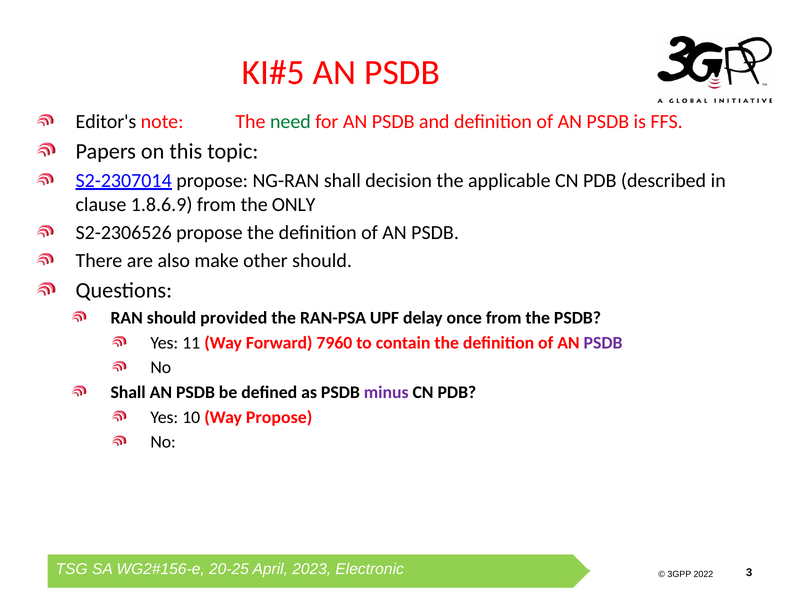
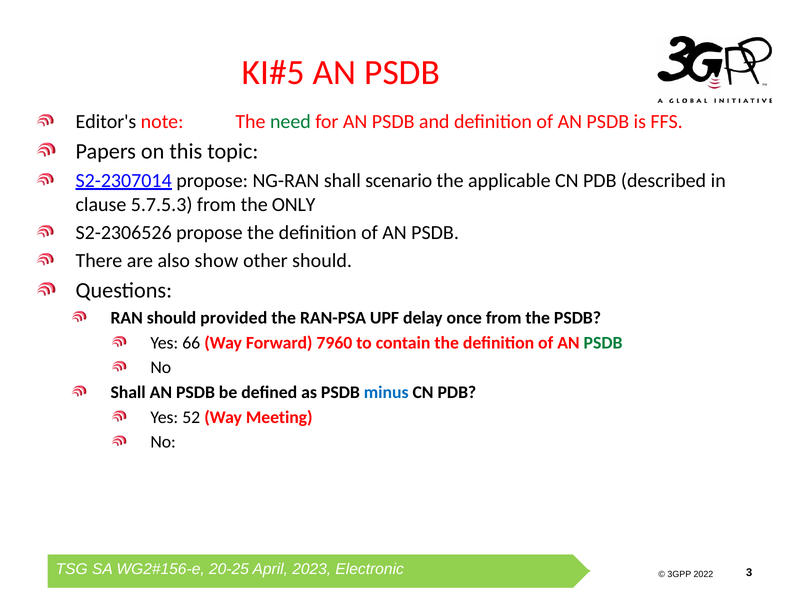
decision: decision -> scenario
1.8.6.9: 1.8.6.9 -> 5.7.5.3
make: make -> show
11: 11 -> 66
PSDB at (603, 343) colour: purple -> green
minus colour: purple -> blue
10: 10 -> 52
Way Propose: Propose -> Meeting
